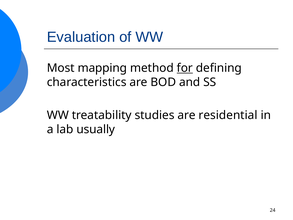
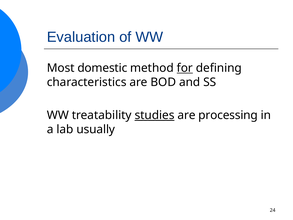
mapping: mapping -> domestic
studies underline: none -> present
residential: residential -> processing
